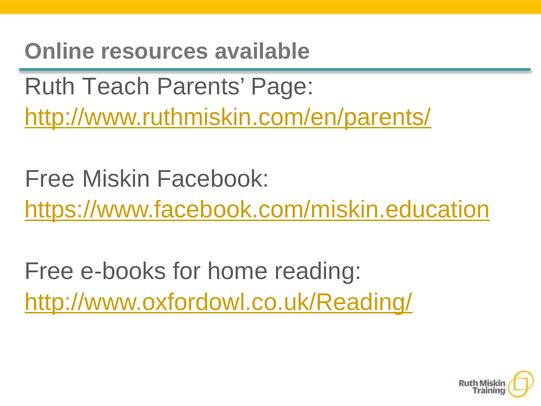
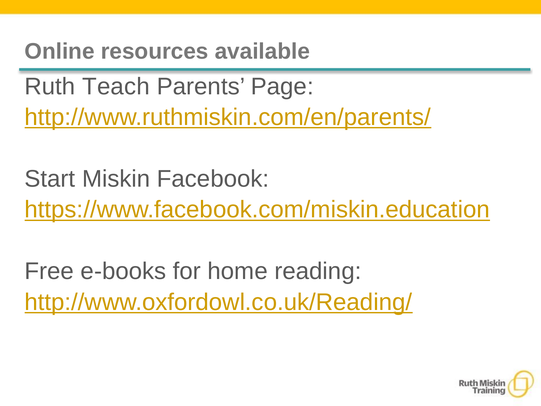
Free at (50, 179): Free -> Start
